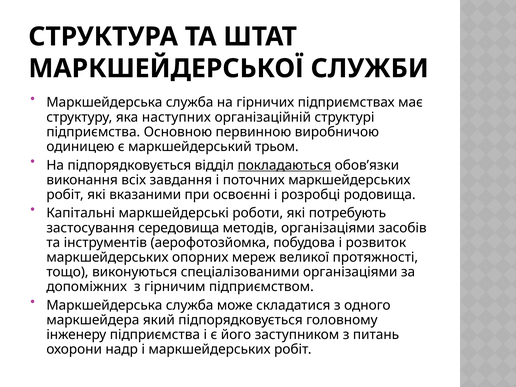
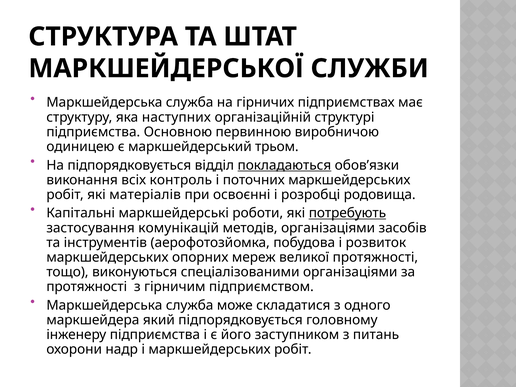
завдання: завдання -> контроль
вказаними: вказаними -> матеріалів
потребують underline: none -> present
середовища: середовища -> комунікацій
допоміжних at (87, 287): допоміжних -> протяжності
